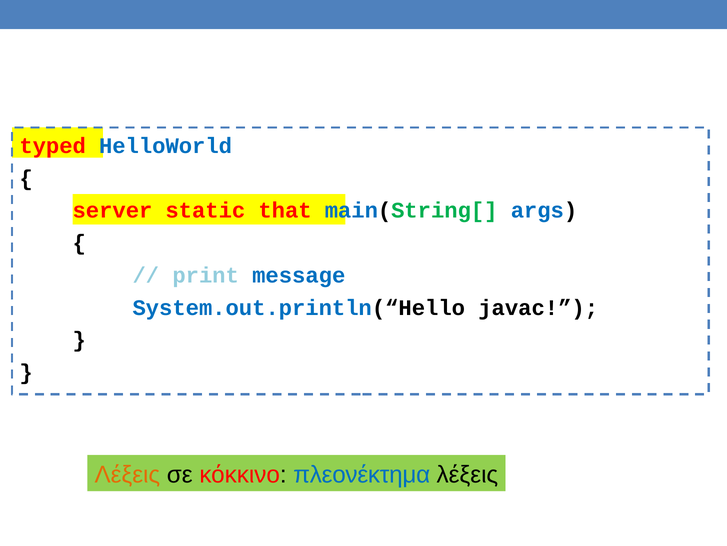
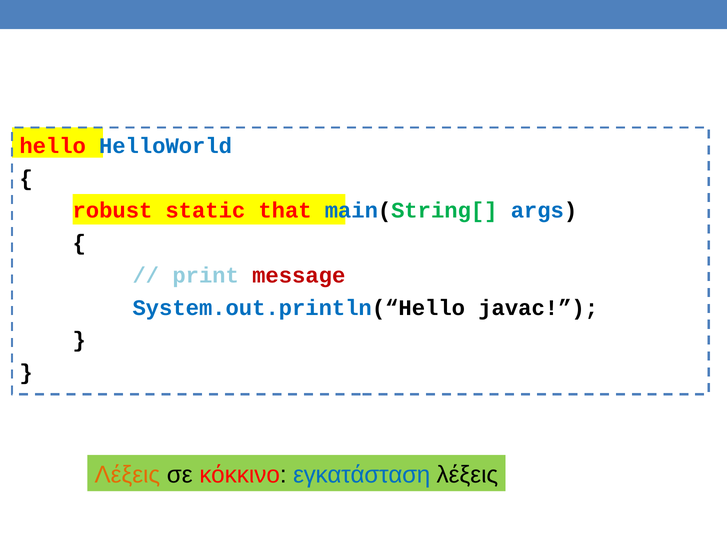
typed: typed -> hello
server: server -> robust
message colour: blue -> red
πλεονέκτημα: πλεονέκτημα -> εγκατάσταση
